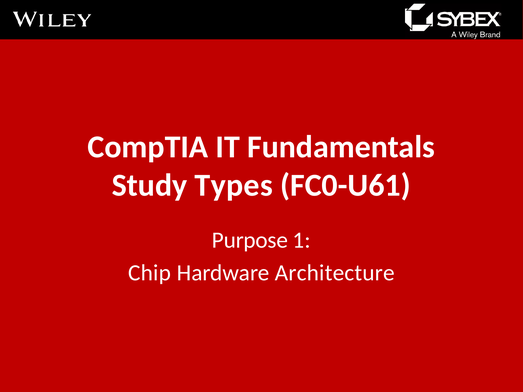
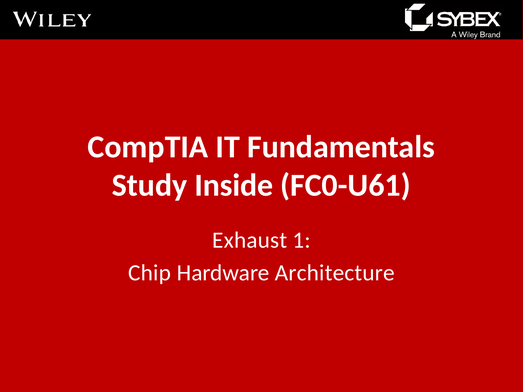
Types: Types -> Inside
Purpose: Purpose -> Exhaust
